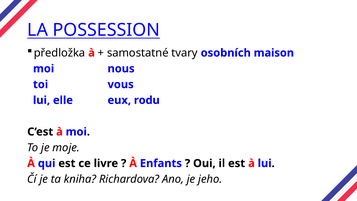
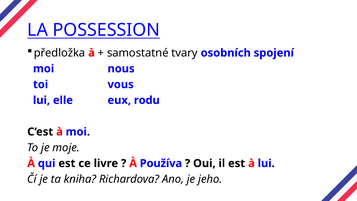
maison: maison -> spojení
Enfants: Enfants -> Používa
